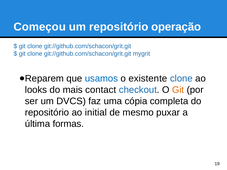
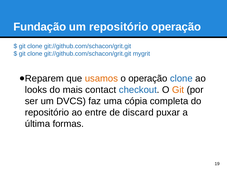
Começou: Começou -> Fundação
usamos colour: blue -> orange
o existente: existente -> operação
initial: initial -> entre
mesmo: mesmo -> discard
